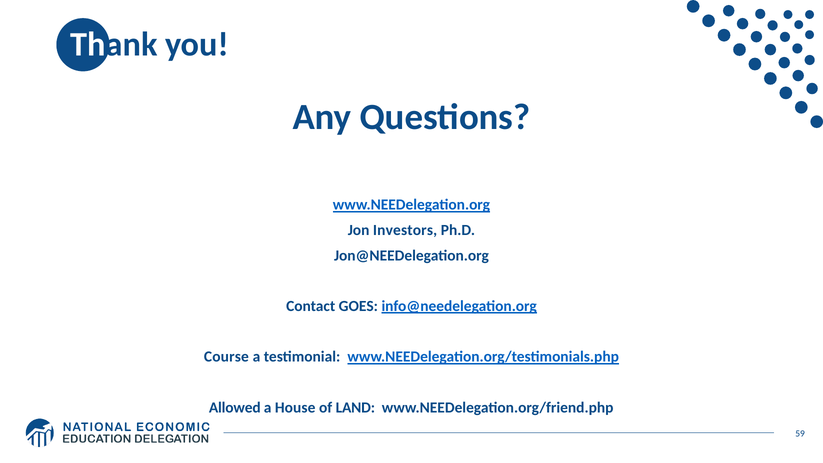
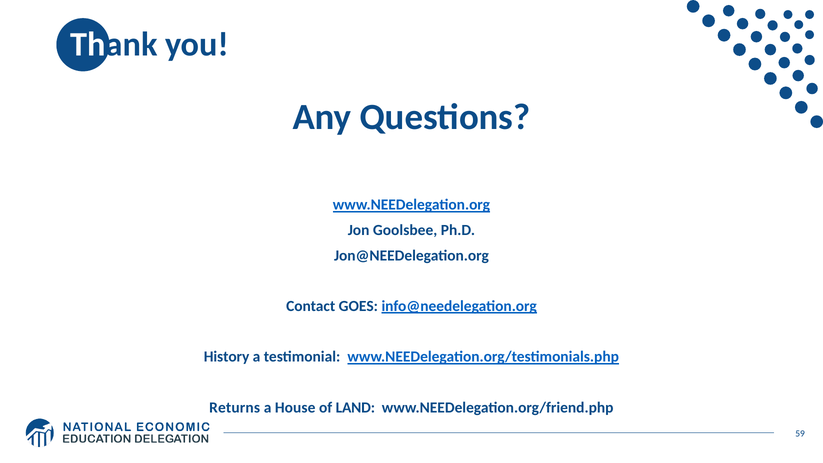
Investors: Investors -> Goolsbee
Course: Course -> History
Allowed: Allowed -> Returns
